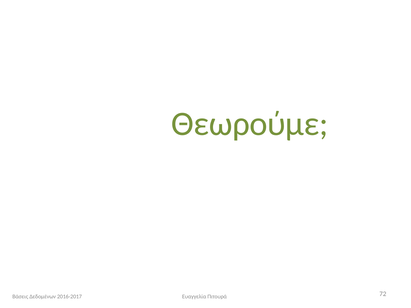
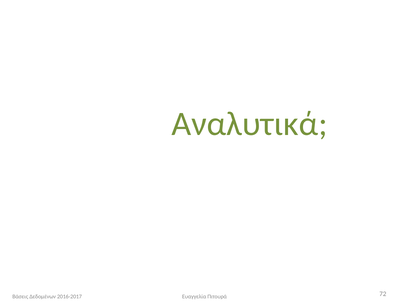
Θεωρούμε: Θεωρούμε -> Αναλυτικά
